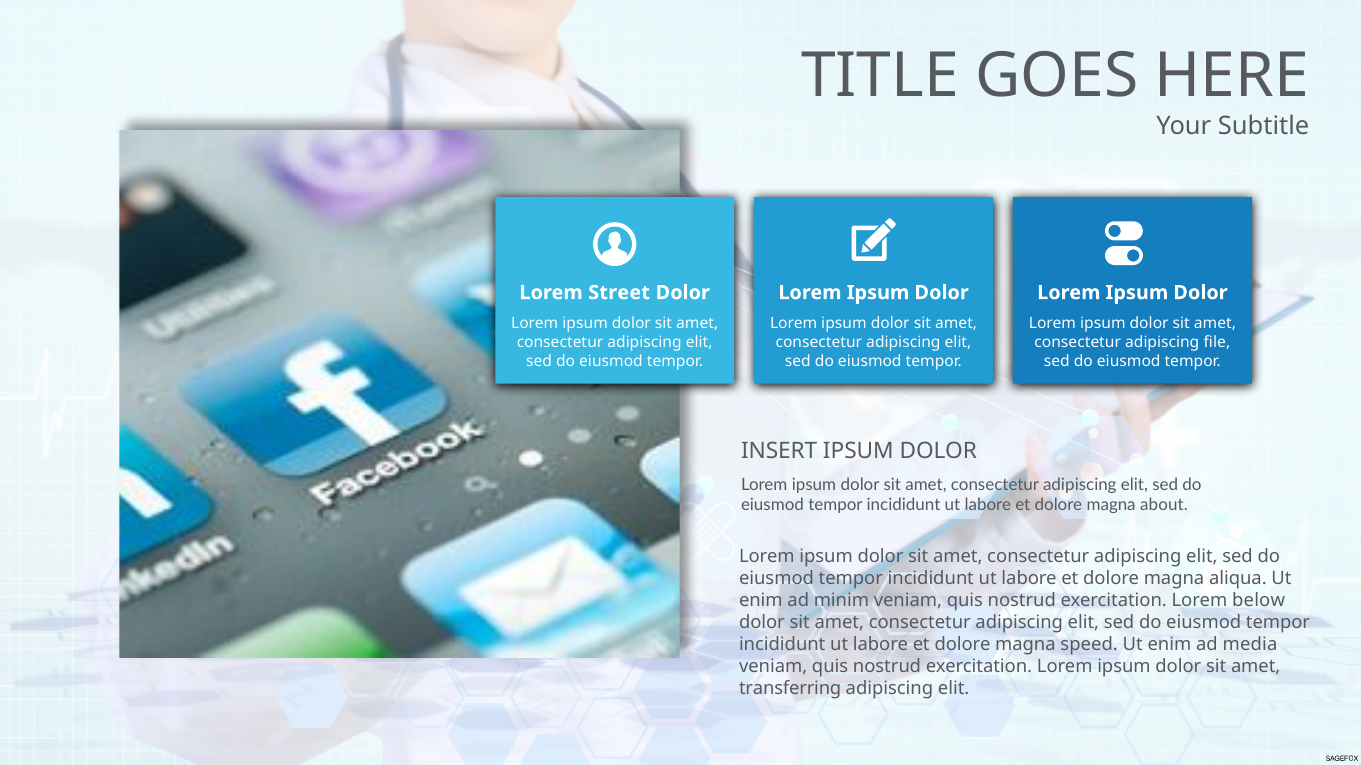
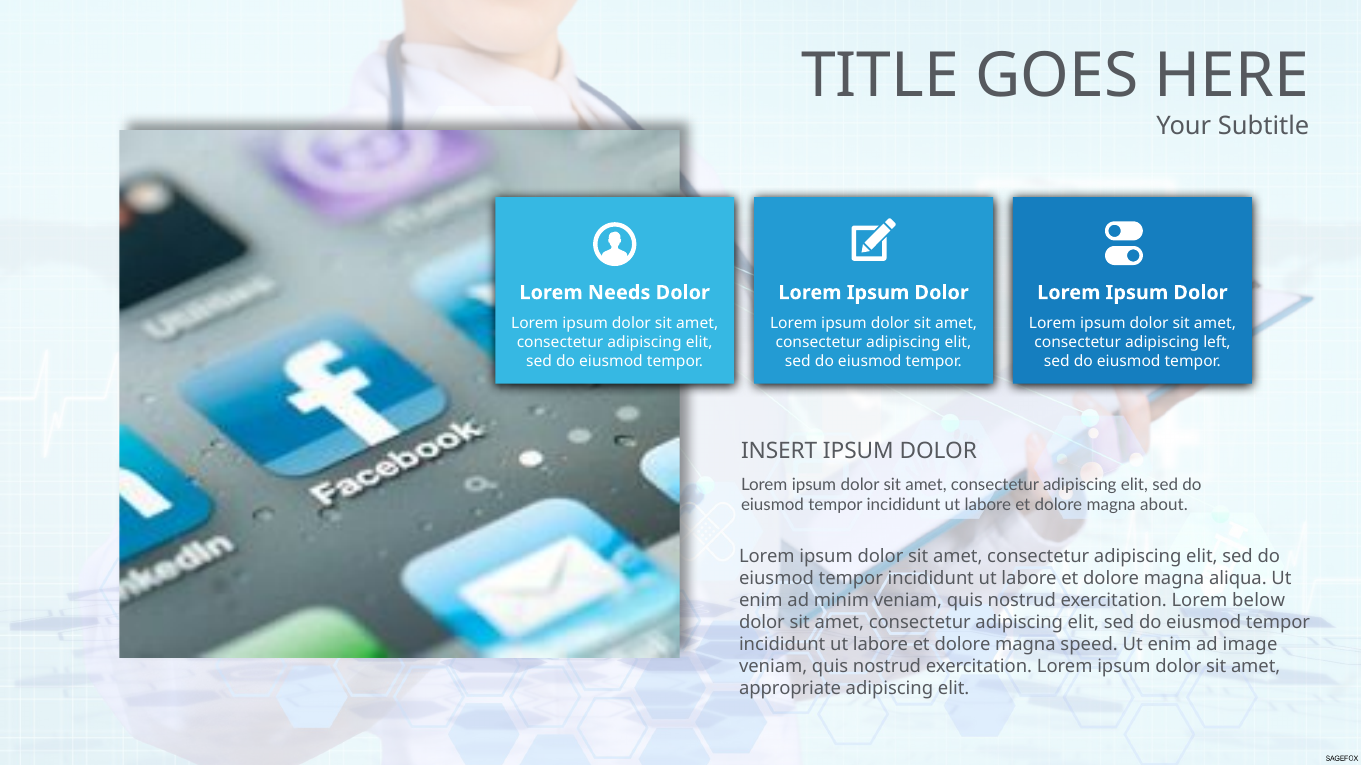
Street: Street -> Needs
file: file -> left
media: media -> image
transferring: transferring -> appropriate
